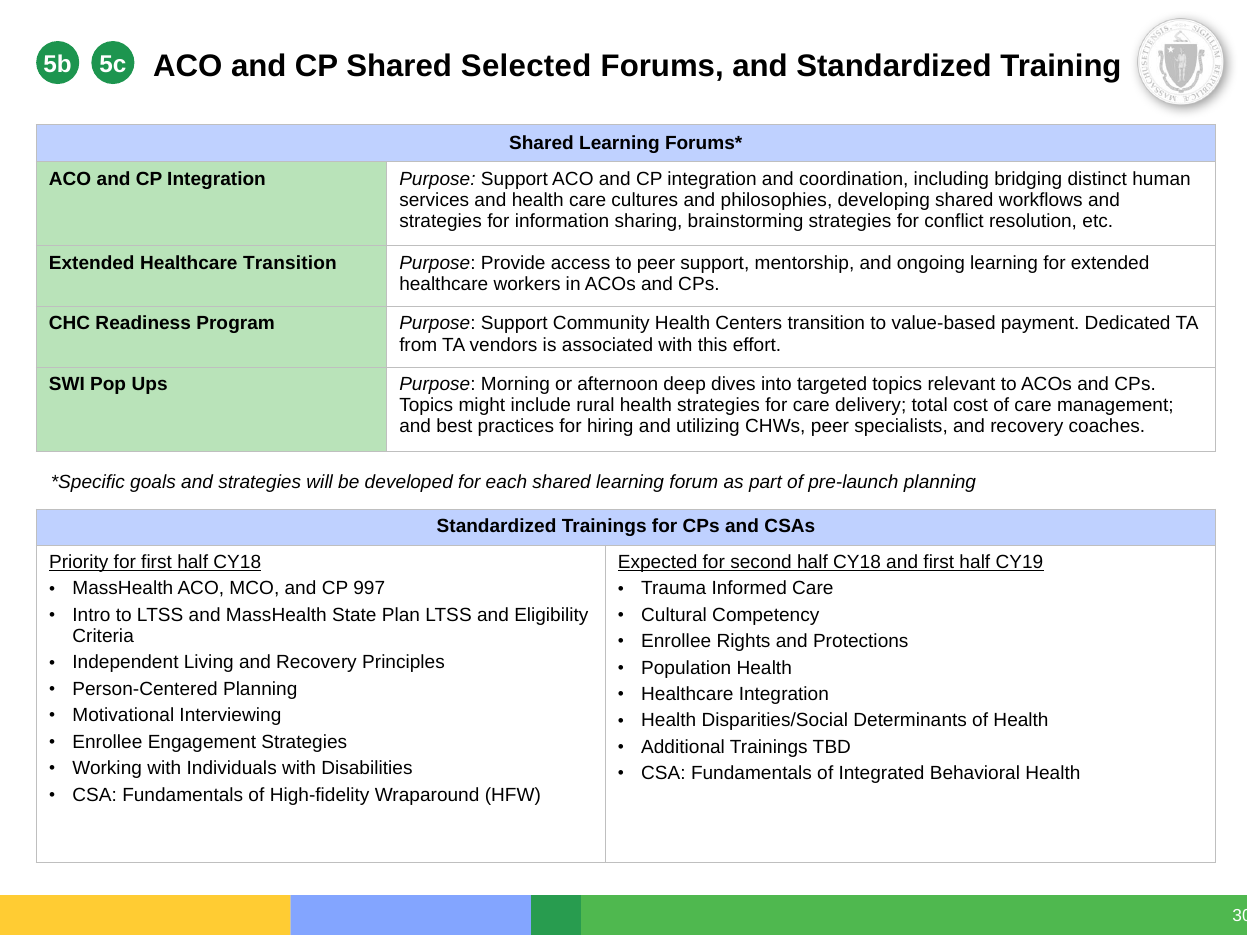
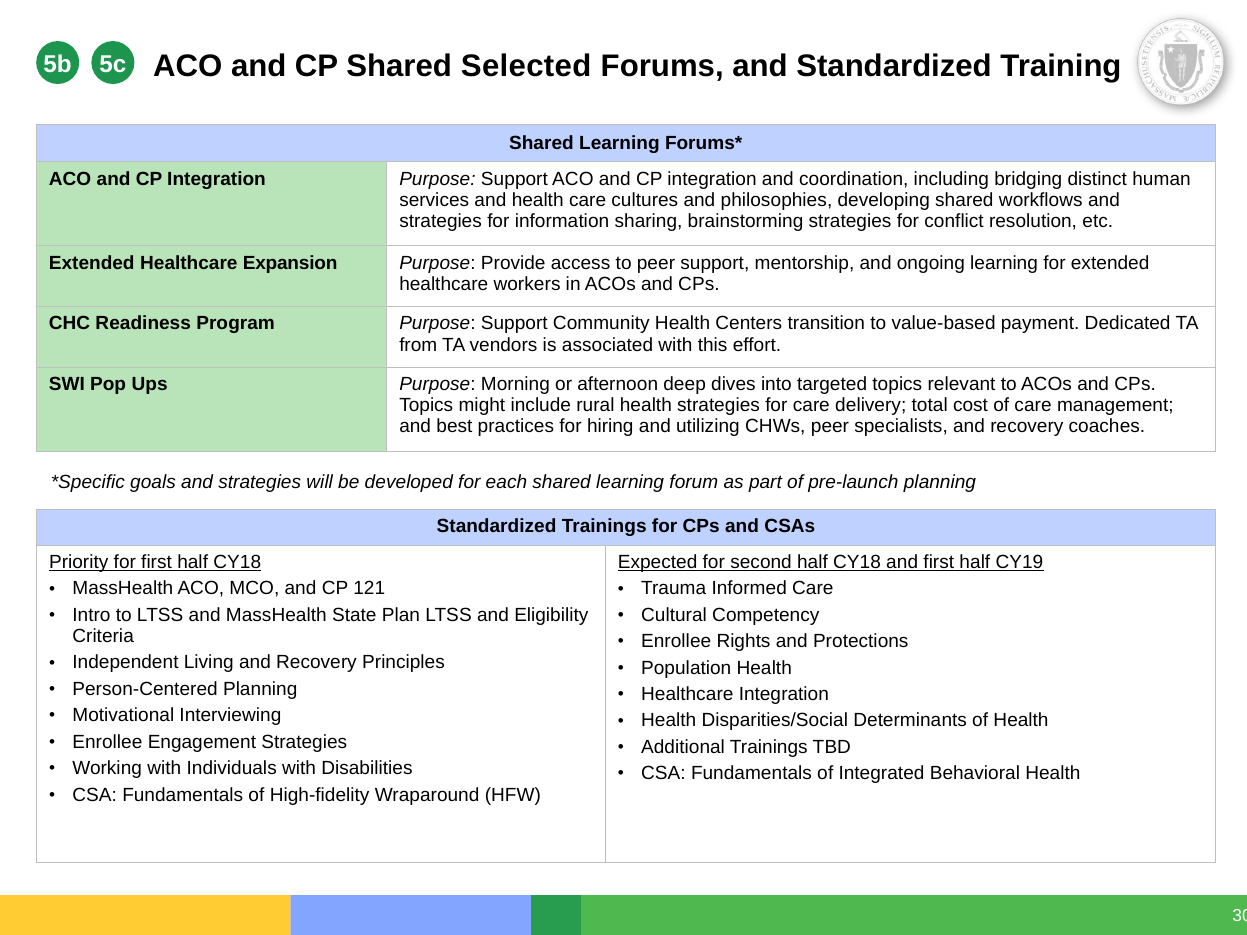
Healthcare Transition: Transition -> Expansion
997: 997 -> 121
